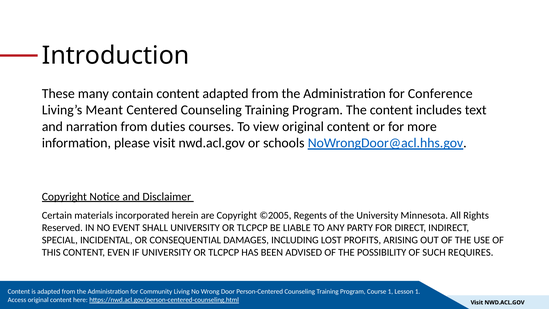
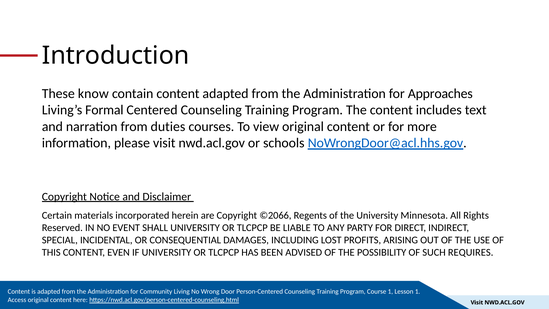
many: many -> know
Conference: Conference -> Approaches
Meant: Meant -> Formal
©2005: ©2005 -> ©2066
